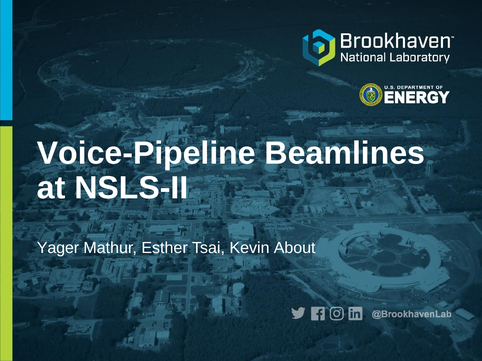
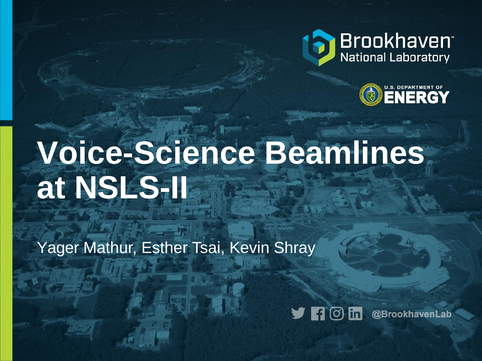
Voice-Pipeline: Voice-Pipeline -> Voice-Science
About: About -> Shray
